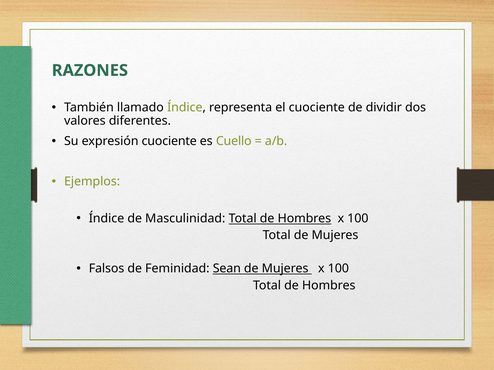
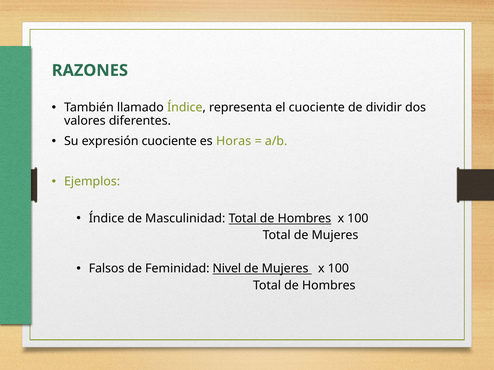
Cuello: Cuello -> Horas
Sean: Sean -> Nivel
